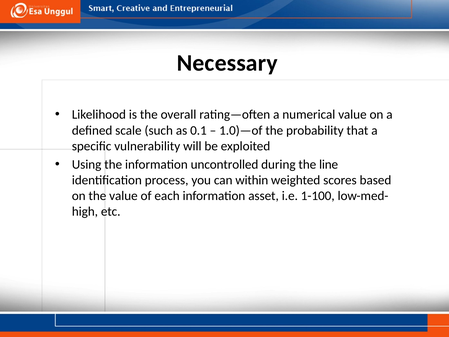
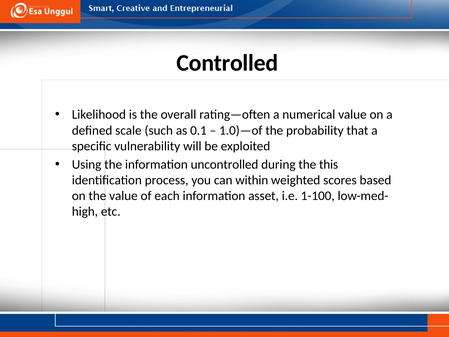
Necessary: Necessary -> Controlled
line: line -> this
